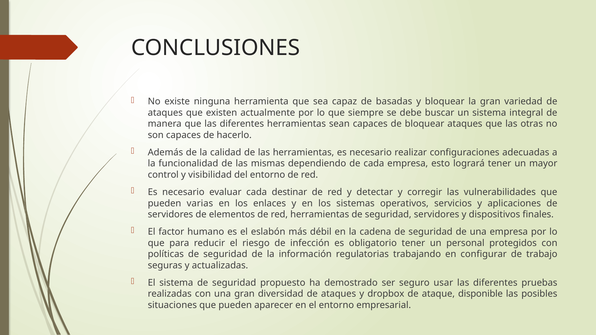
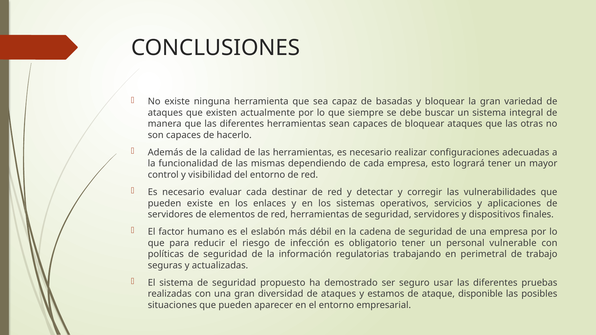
pueden varias: varias -> existe
protegidos: protegidos -> vulnerable
configurar: configurar -> perimetral
dropbox: dropbox -> estamos
